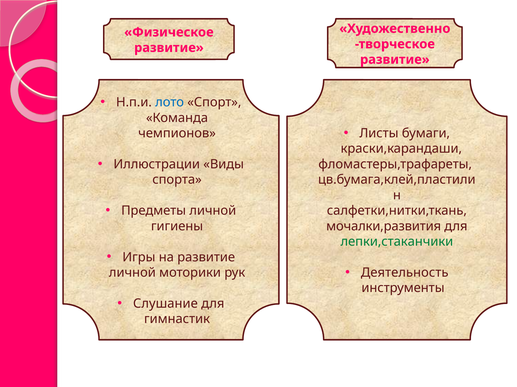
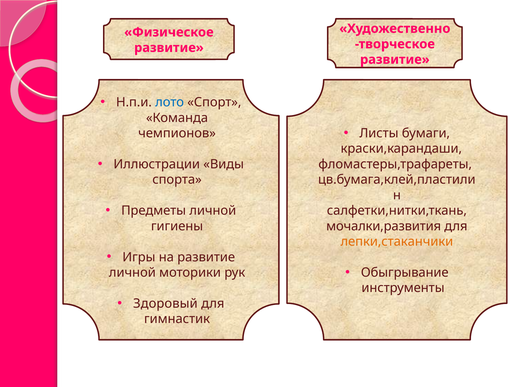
лепки,стаканчики colour: green -> orange
Деятельность: Деятельность -> Обыгрывание
Слушание: Слушание -> Здоровый
